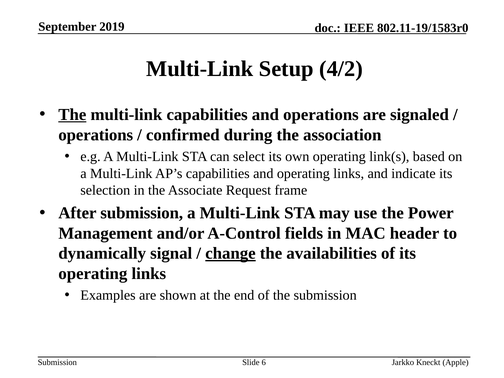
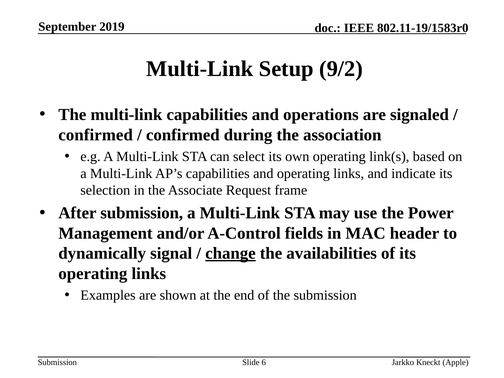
4/2: 4/2 -> 9/2
The at (72, 115) underline: present -> none
operations at (96, 135): operations -> confirmed
